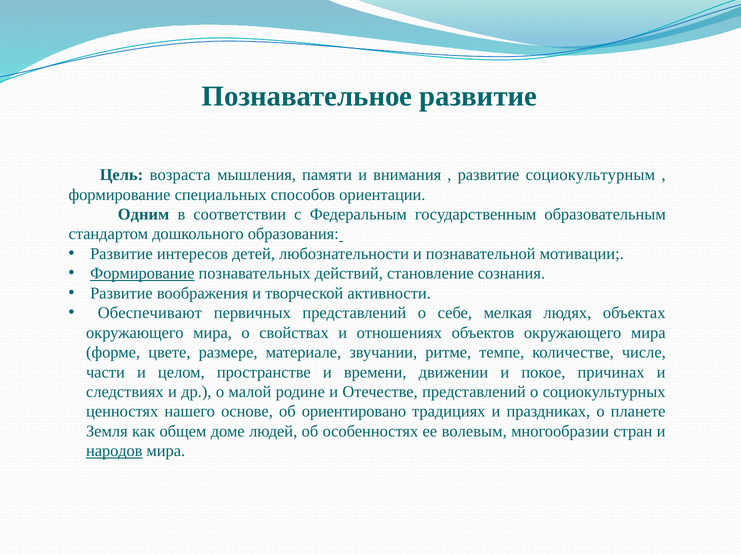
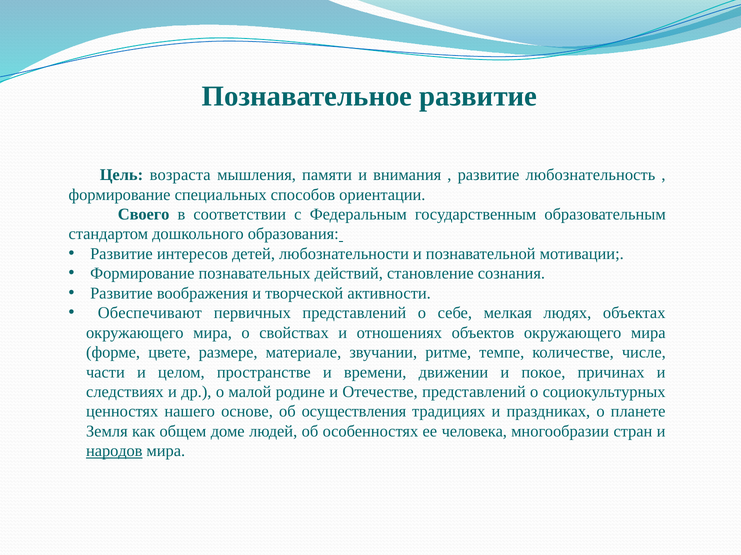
социокультурным: социокультурным -> любознательность
Одним: Одним -> Своего
Формирование at (142, 274) underline: present -> none
ориентировано: ориентировано -> осуществления
волевым: волевым -> человека
